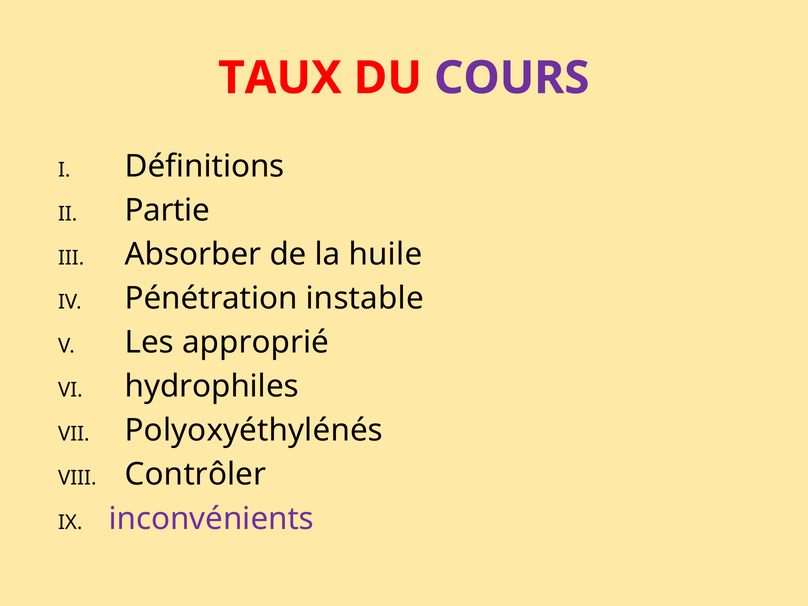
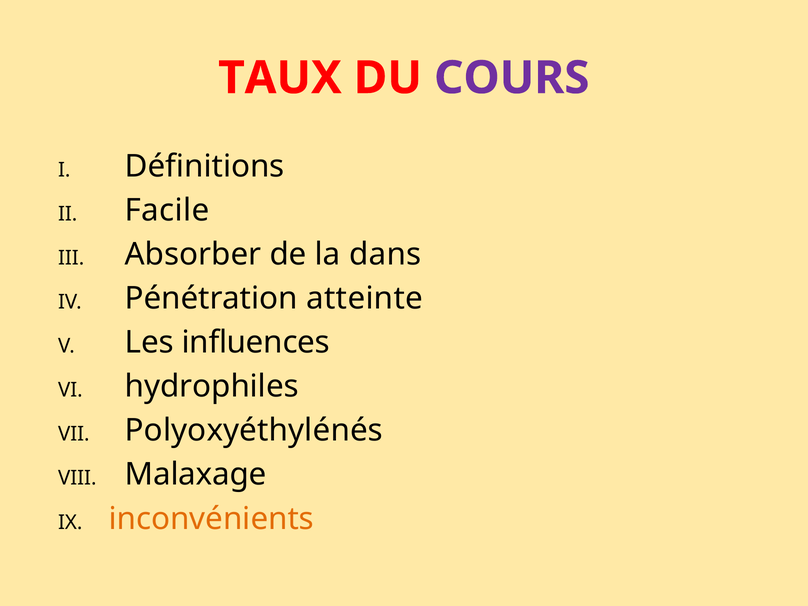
Partie: Partie -> Facile
huile: huile -> dans
instable: instable -> atteinte
approprié: approprié -> influences
Contrôler: Contrôler -> Malaxage
inconvénients colour: purple -> orange
